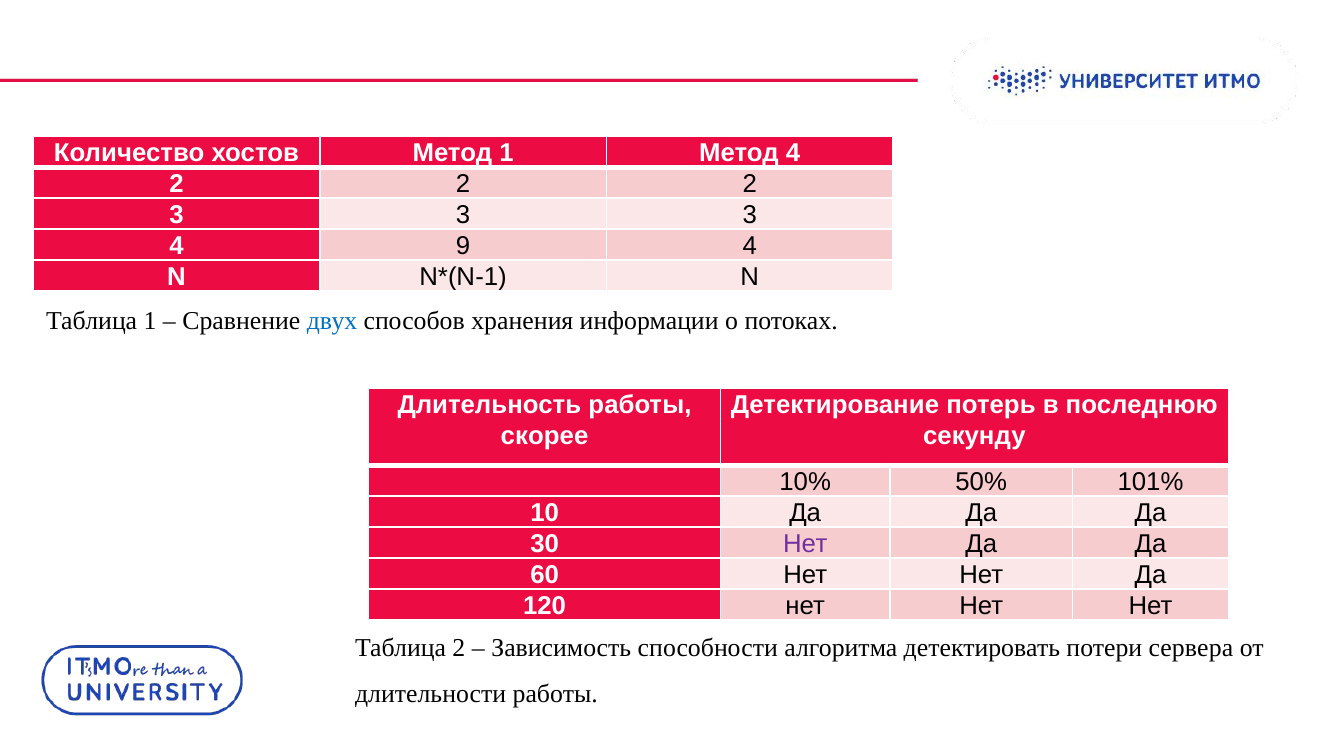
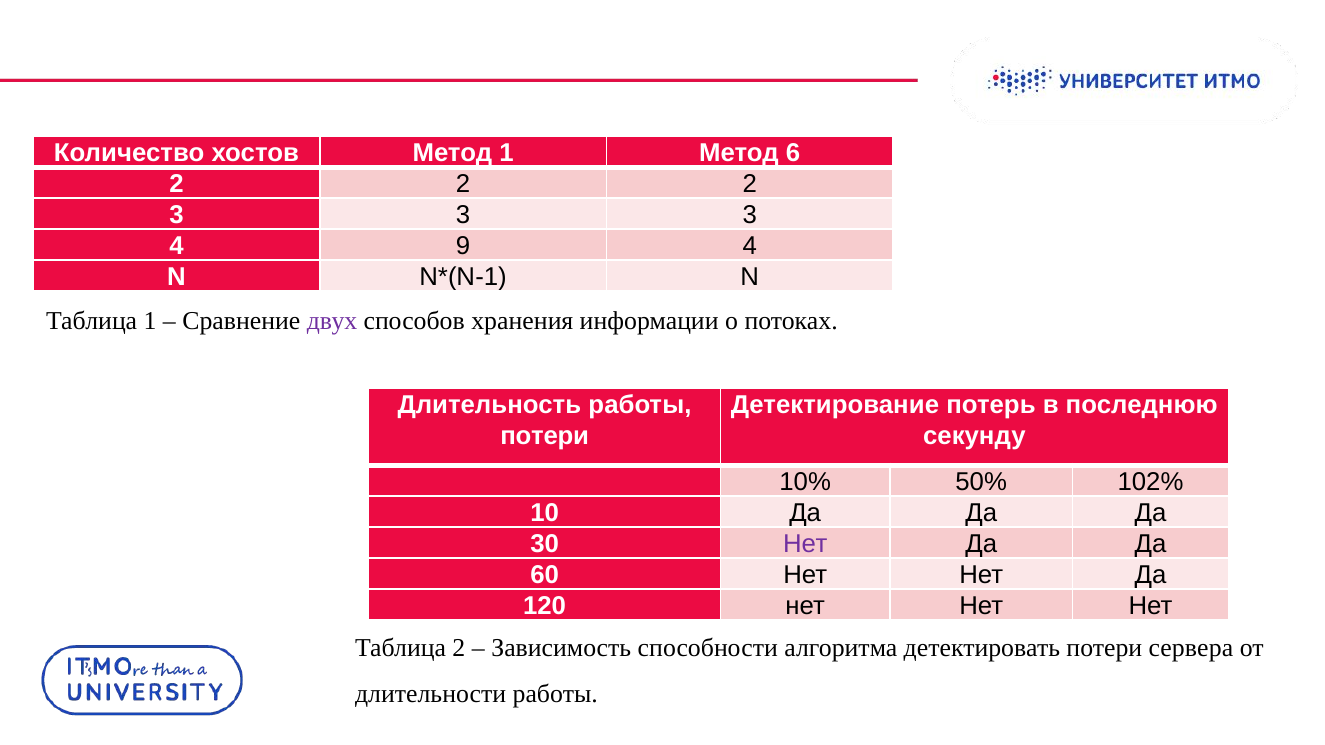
Метод 4: 4 -> 6
двух colour: blue -> purple
скорее at (544, 436): скорее -> потери
101%: 101% -> 102%
